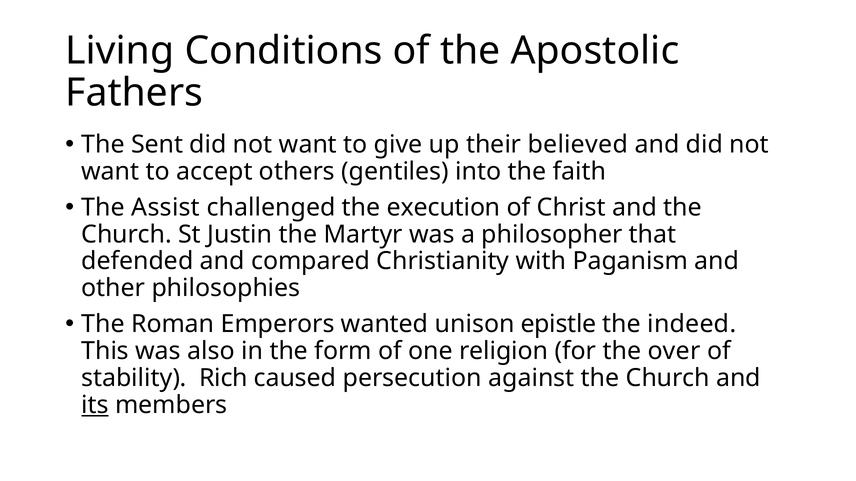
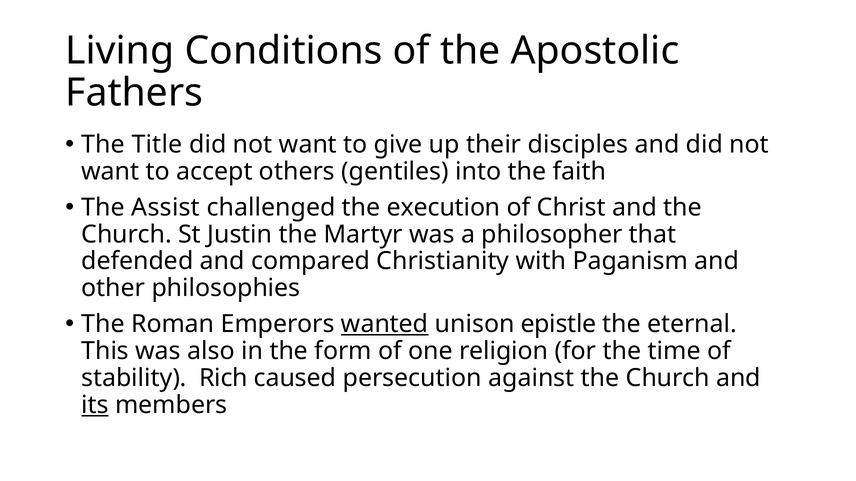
Sent: Sent -> Title
believed: believed -> disciples
wanted underline: none -> present
indeed: indeed -> eternal
over: over -> time
